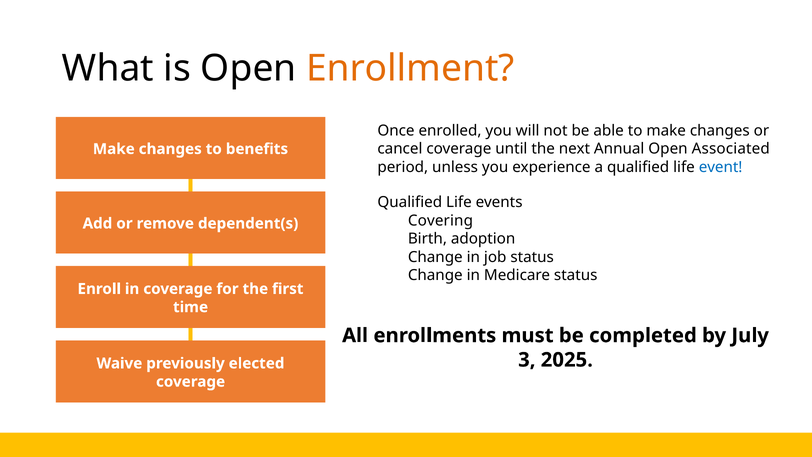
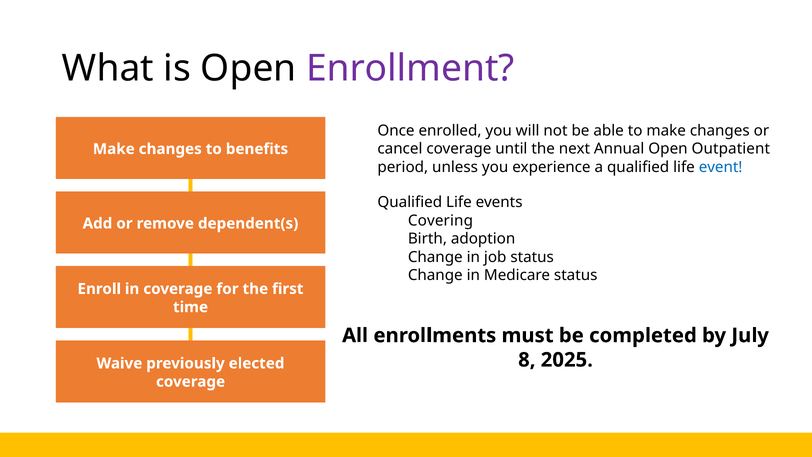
Enrollment colour: orange -> purple
Associated: Associated -> Outpatient
3: 3 -> 8
